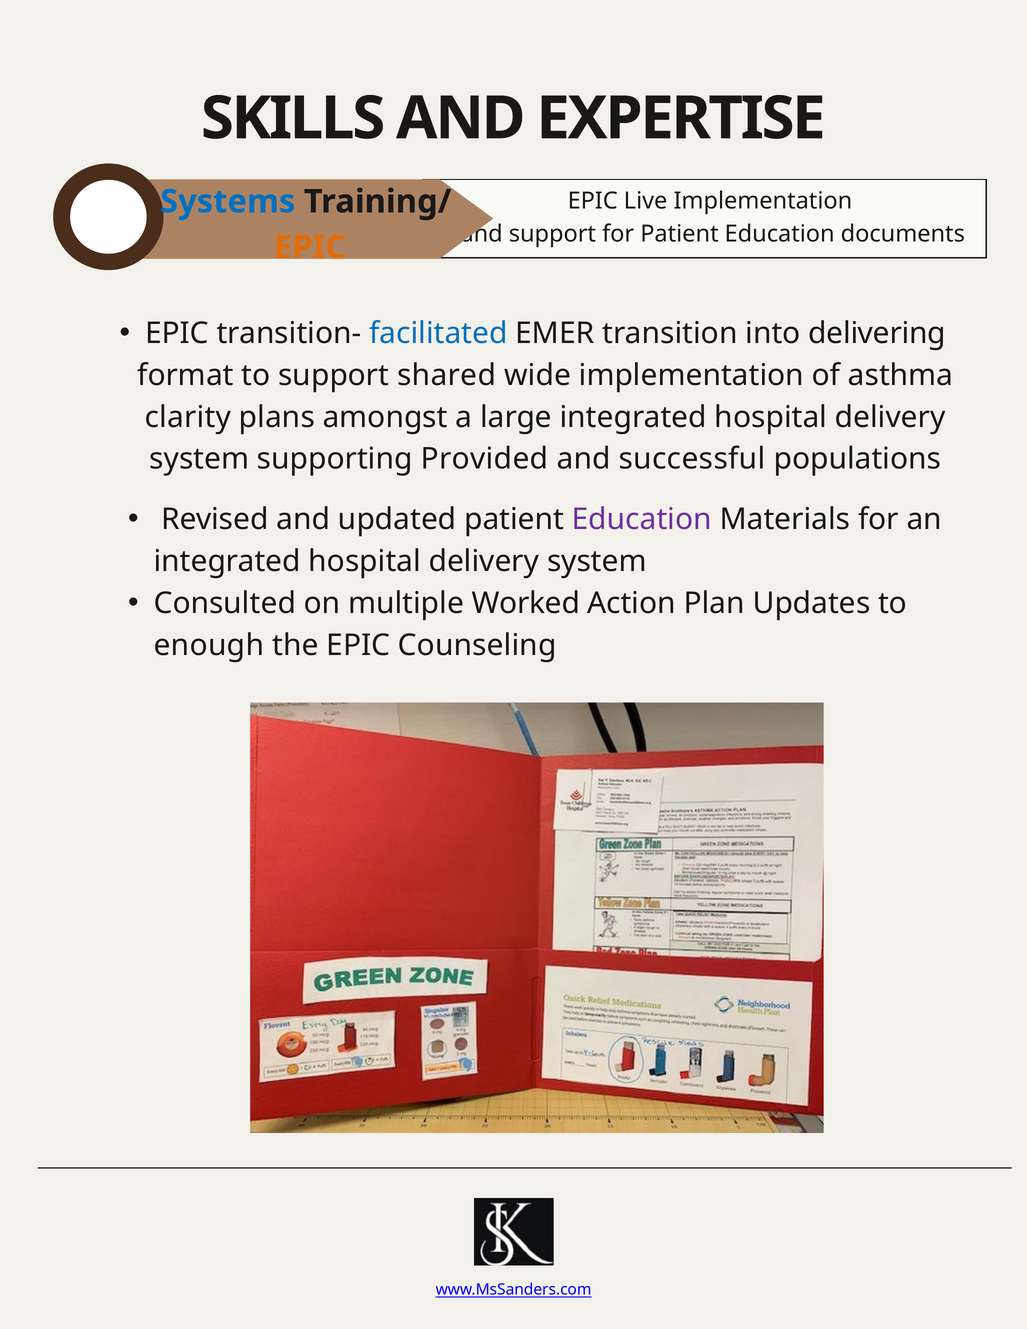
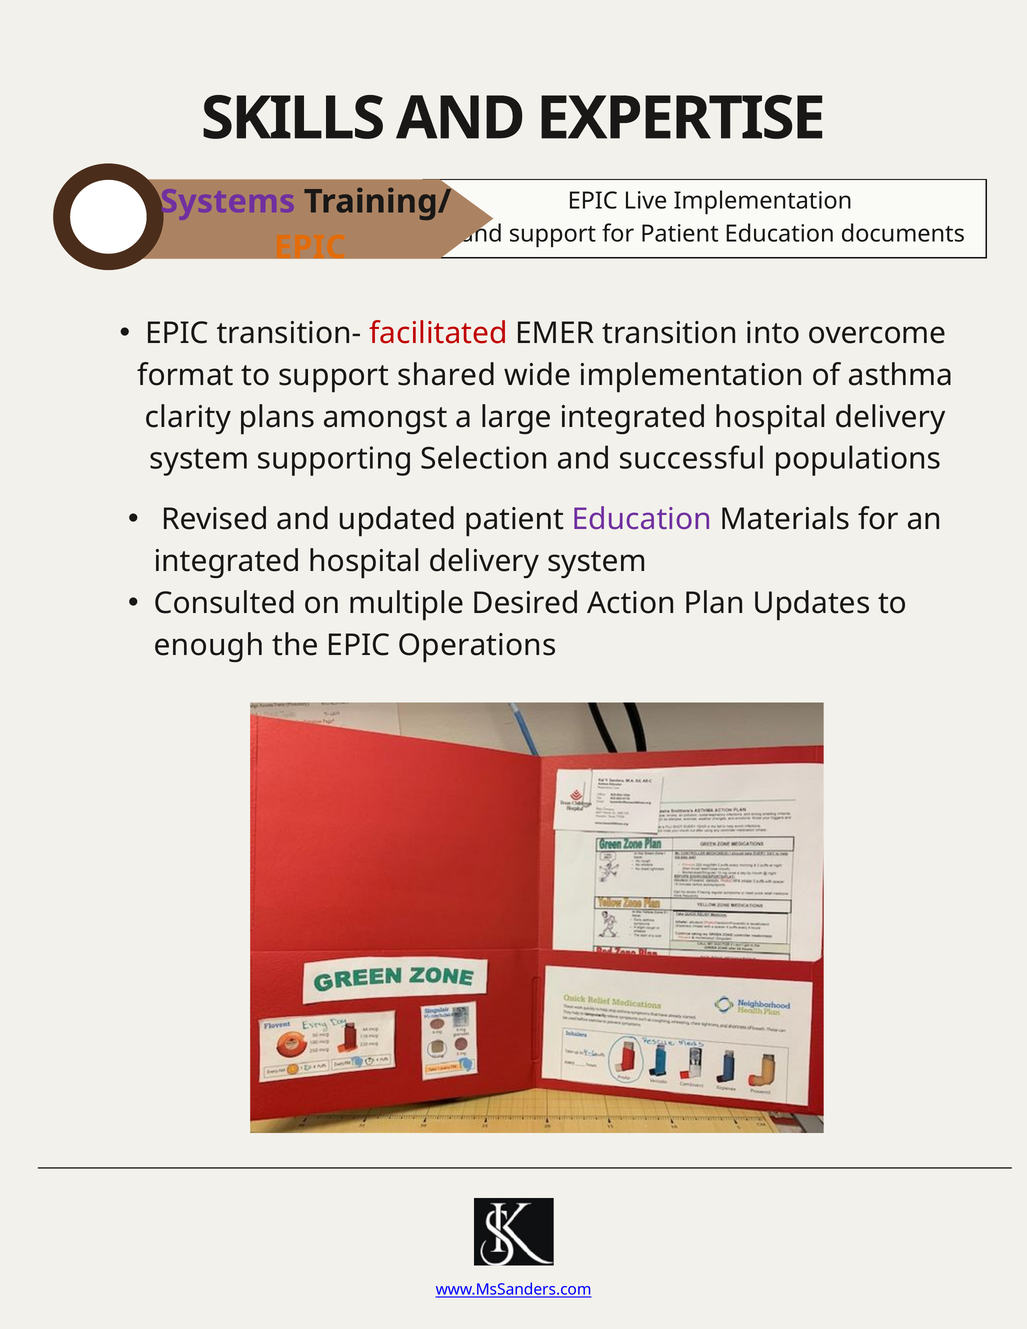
Systems colour: blue -> purple
facilitated colour: blue -> red
delivering: delivering -> overcome
Provided: Provided -> Selection
Worked: Worked -> Desired
Counseling: Counseling -> Operations
